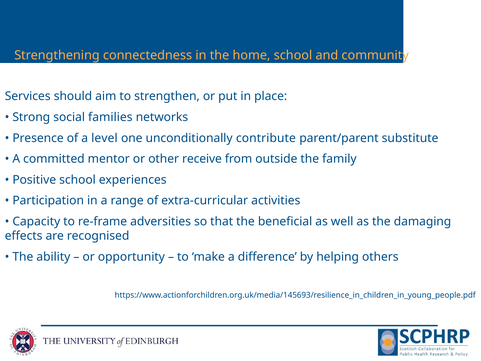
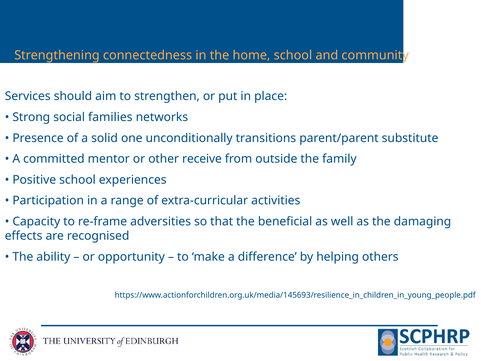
level: level -> solid
contribute: contribute -> transitions
